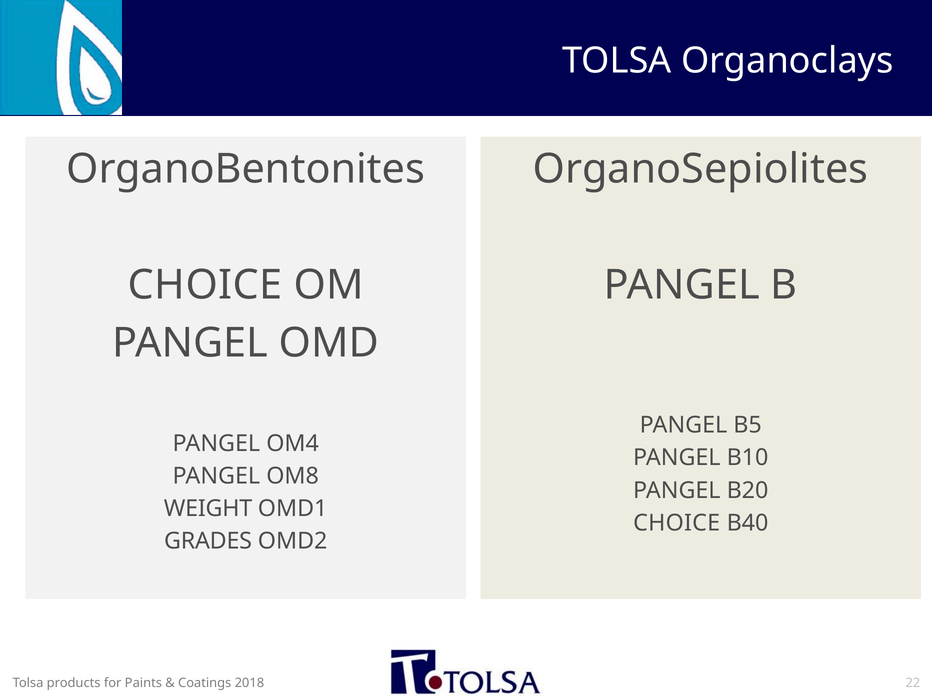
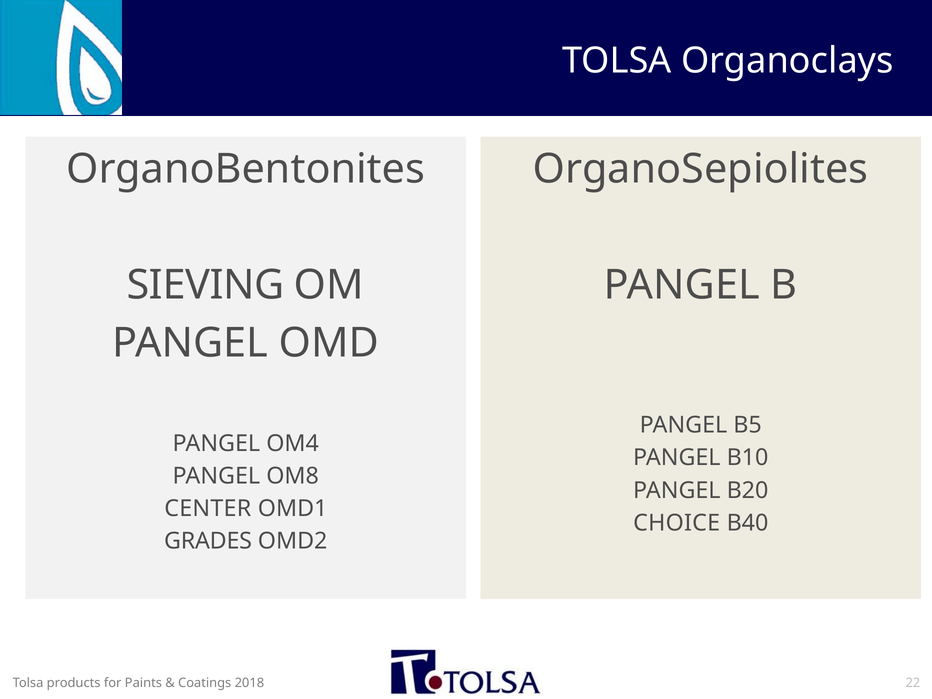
CHOICE at (205, 285): CHOICE -> SIEVING
WEIGHT: WEIGHT -> CENTER
